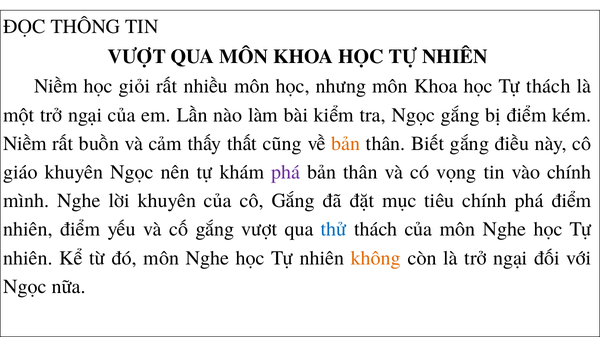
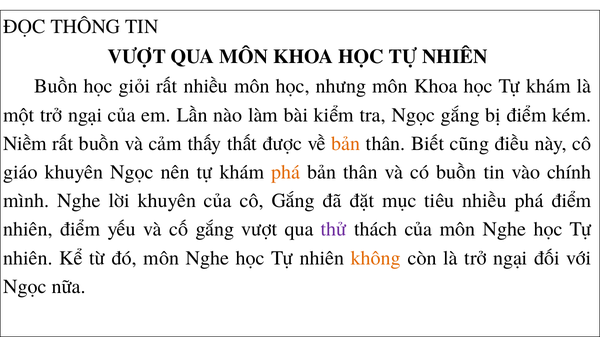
Niềm at (56, 86): Niềm -> Buồn
học Tự thách: thách -> khám
cũng: cũng -> được
Biết gắng: gắng -> cũng
phá at (286, 172) colour: purple -> orange
có vọng: vọng -> buồn
tiêu chính: chính -> nhiều
thử colour: blue -> purple
